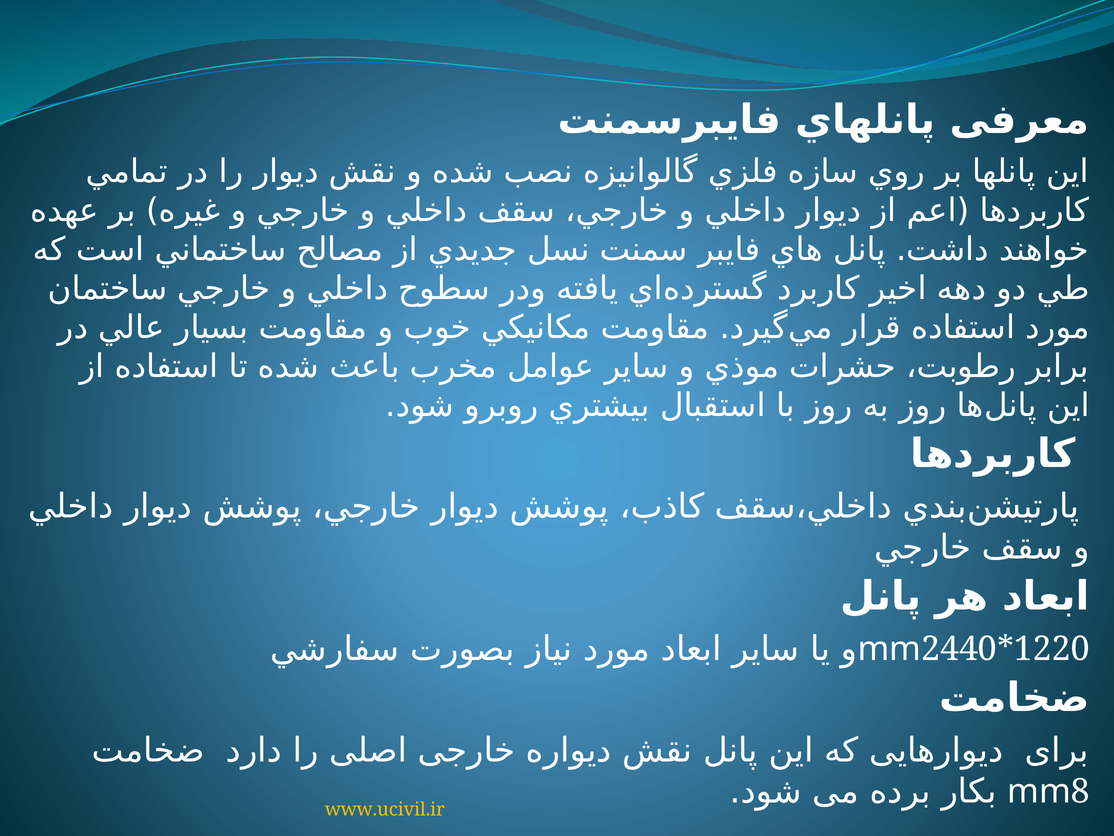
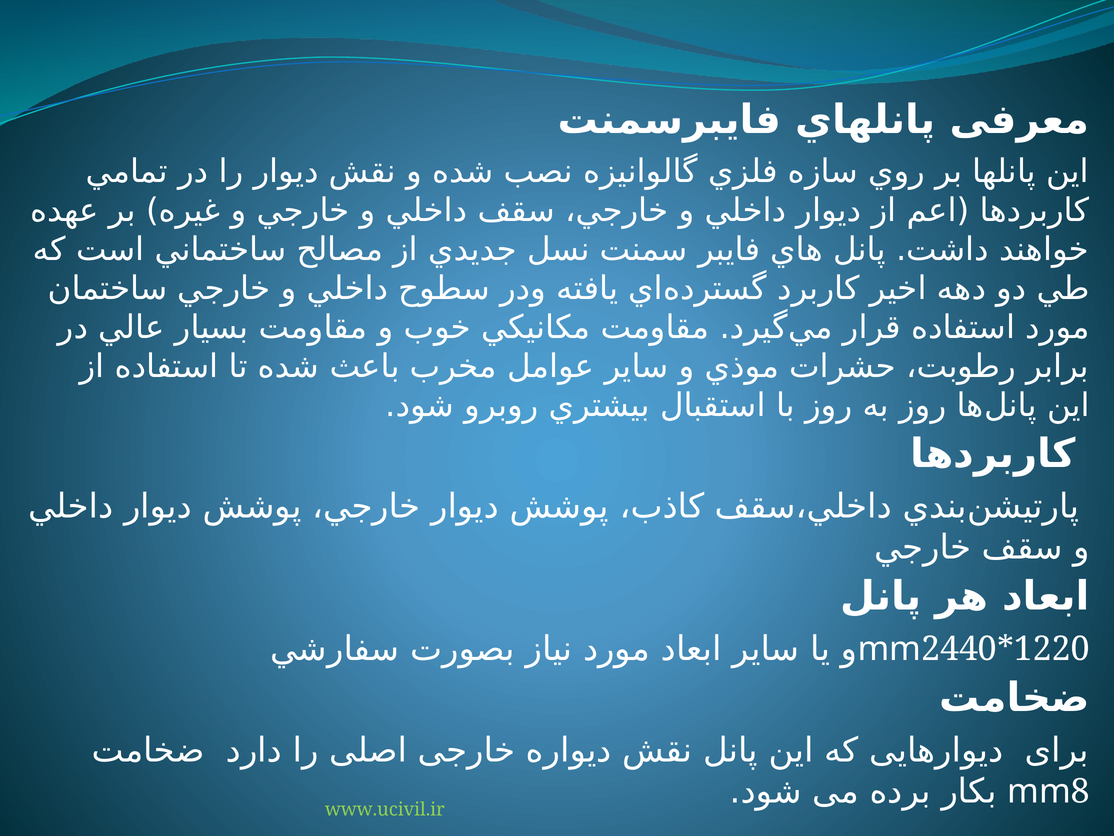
www.ucivil.ir colour: yellow -> light green
